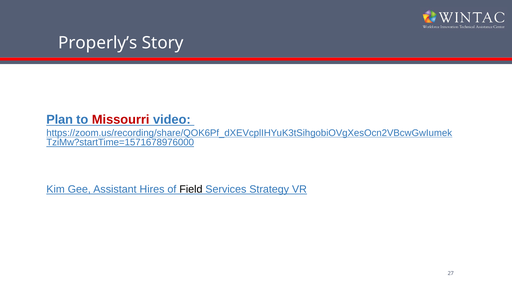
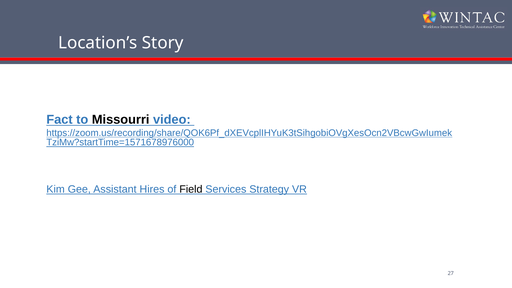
Properly’s: Properly’s -> Location’s
Plan: Plan -> Fact
Missourri colour: red -> black
